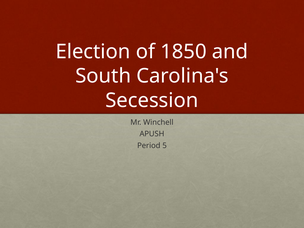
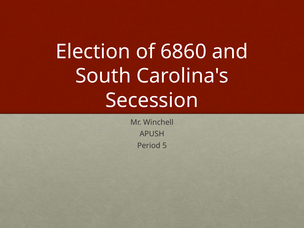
1850: 1850 -> 6860
